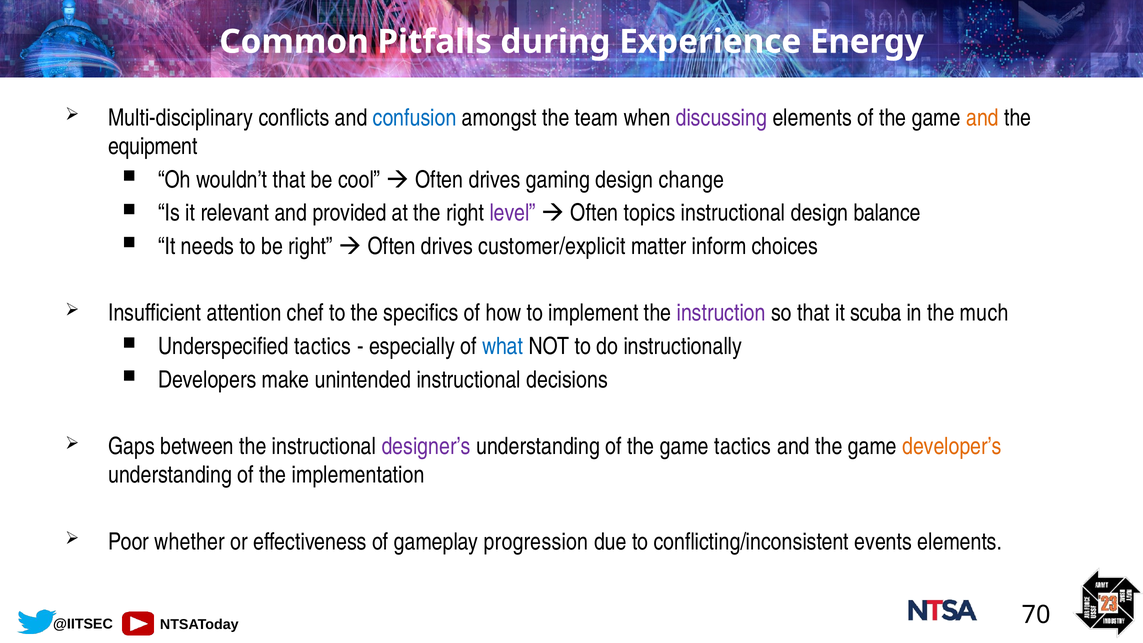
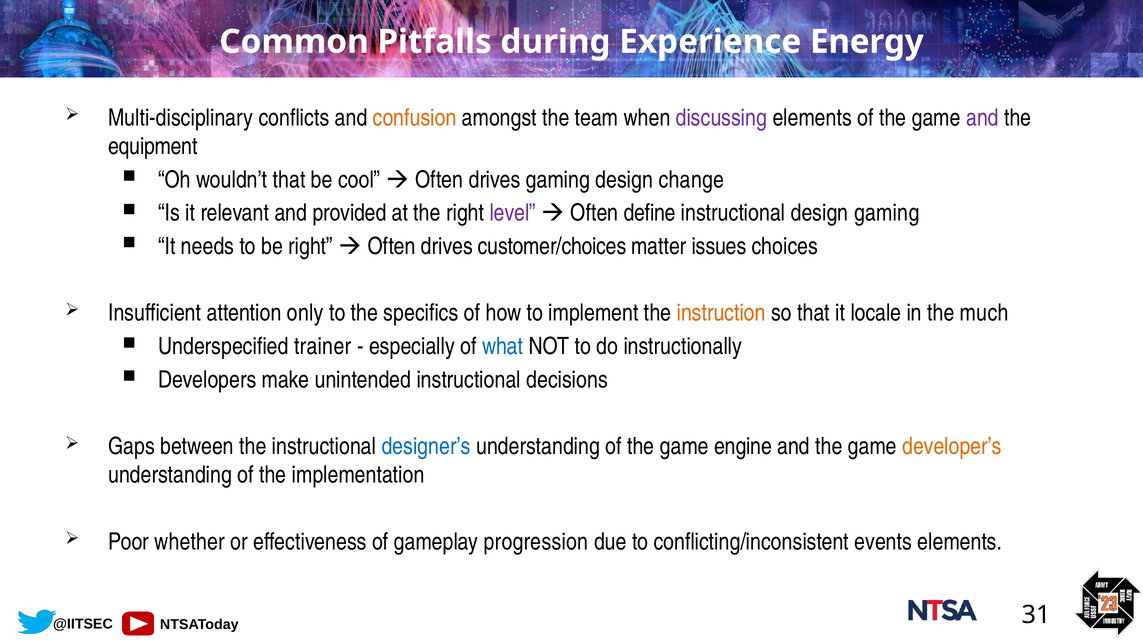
confusion colour: blue -> orange
and at (982, 118) colour: orange -> purple
topics: topics -> define
design balance: balance -> gaming
customer/explicit: customer/explicit -> customer/choices
inform: inform -> issues
chef: chef -> only
instruction colour: purple -> orange
scuba: scuba -> locale
Underspecified tactics: tactics -> trainer
designer’s colour: purple -> blue
game tactics: tactics -> engine
70: 70 -> 31
